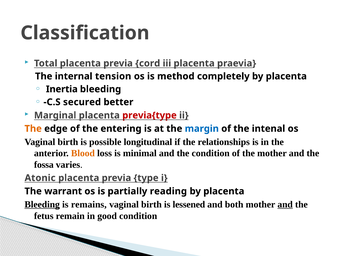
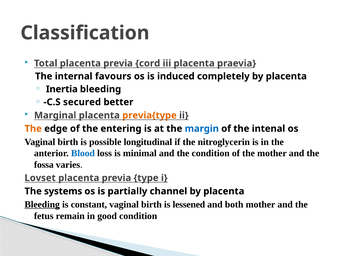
tension: tension -> favours
method: method -> induced
previa{type colour: red -> orange
relationships: relationships -> nitroglycerin
Blood colour: orange -> blue
Atonic: Atonic -> Lovset
warrant: warrant -> systems
reading: reading -> channel
remains: remains -> constant
and at (285, 204) underline: present -> none
